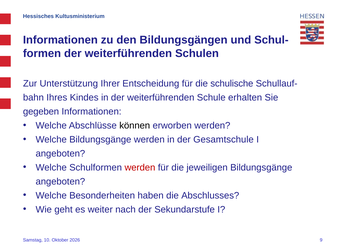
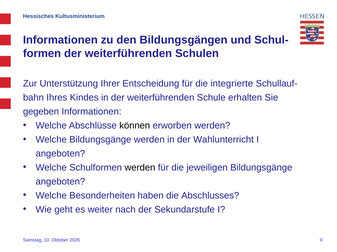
schulische: schulische -> integrierte
Gesamtschule: Gesamtschule -> Wahlunterricht
werden at (140, 168) colour: red -> black
